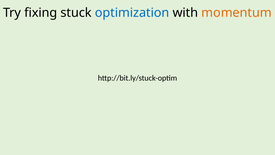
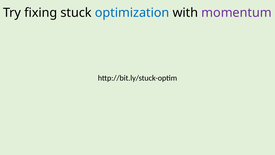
momentum colour: orange -> purple
